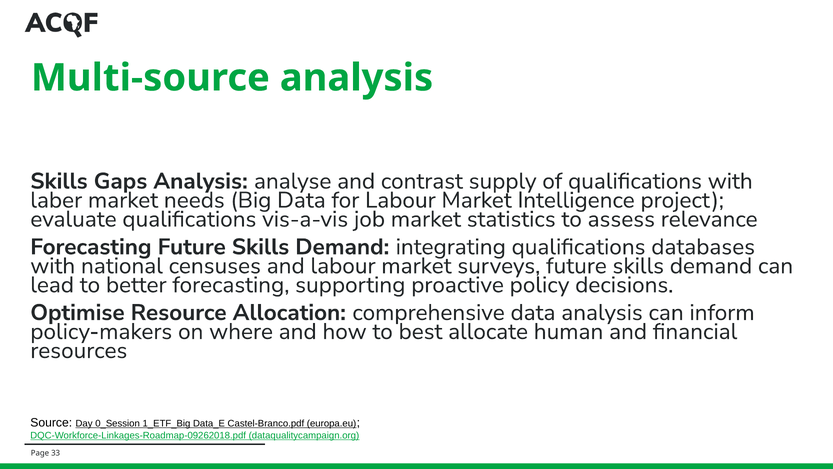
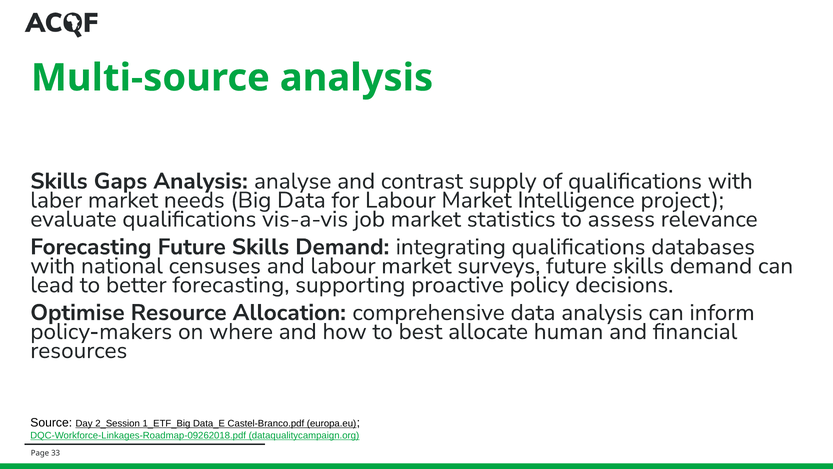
0_Session: 0_Session -> 2_Session
